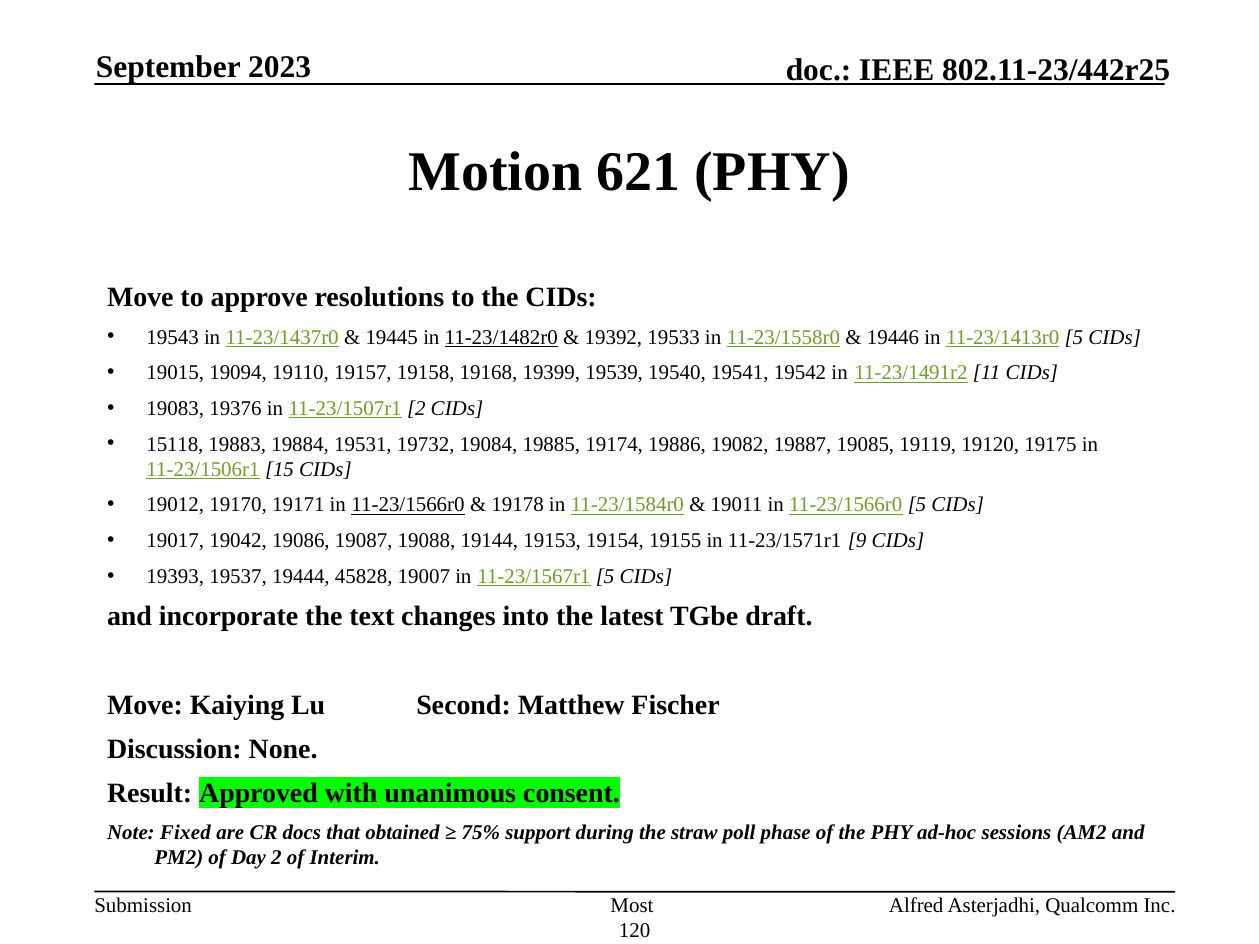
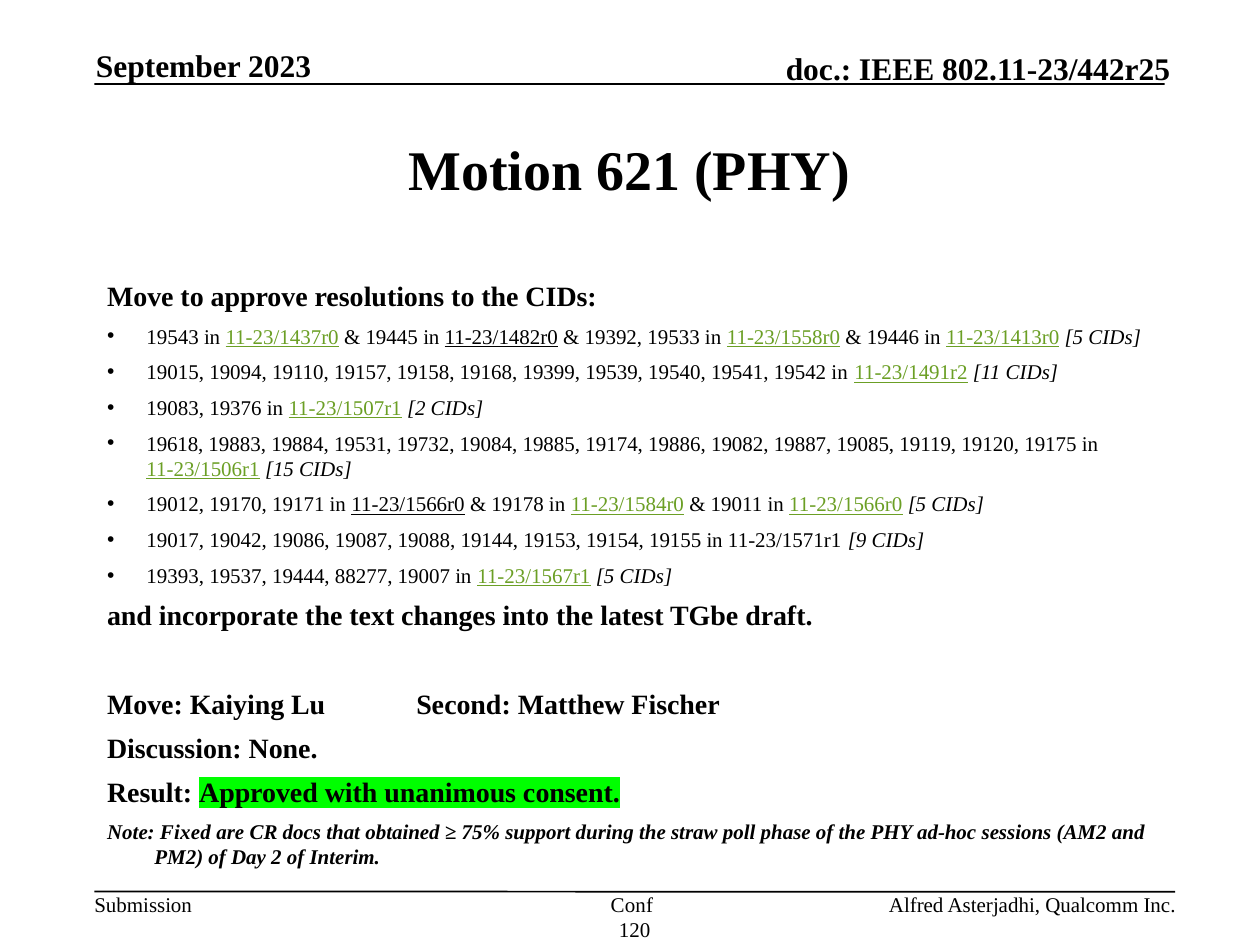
15118: 15118 -> 19618
45828: 45828 -> 88277
Most: Most -> Conf
